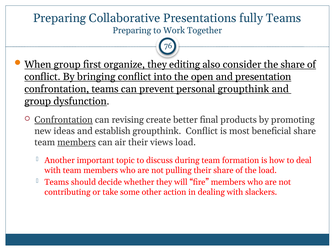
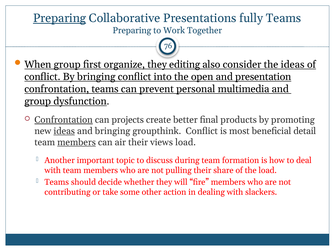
Preparing at (60, 18) underline: none -> present
the share: share -> ideas
personal groupthink: groupthink -> multimedia
revising: revising -> projects
ideas at (64, 131) underline: none -> present
and establish: establish -> bringing
beneficial share: share -> detail
